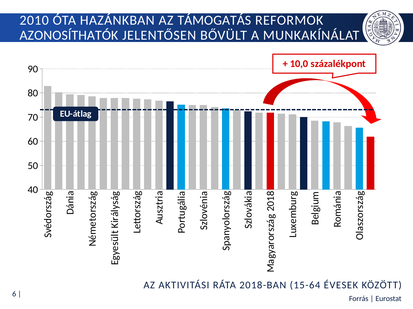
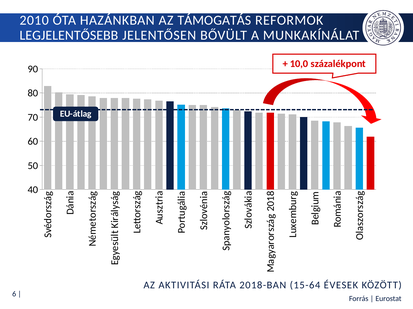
AZONOSÍTHATÓK: AZONOSÍTHATÓK -> LEGJELENTŐSEBB
